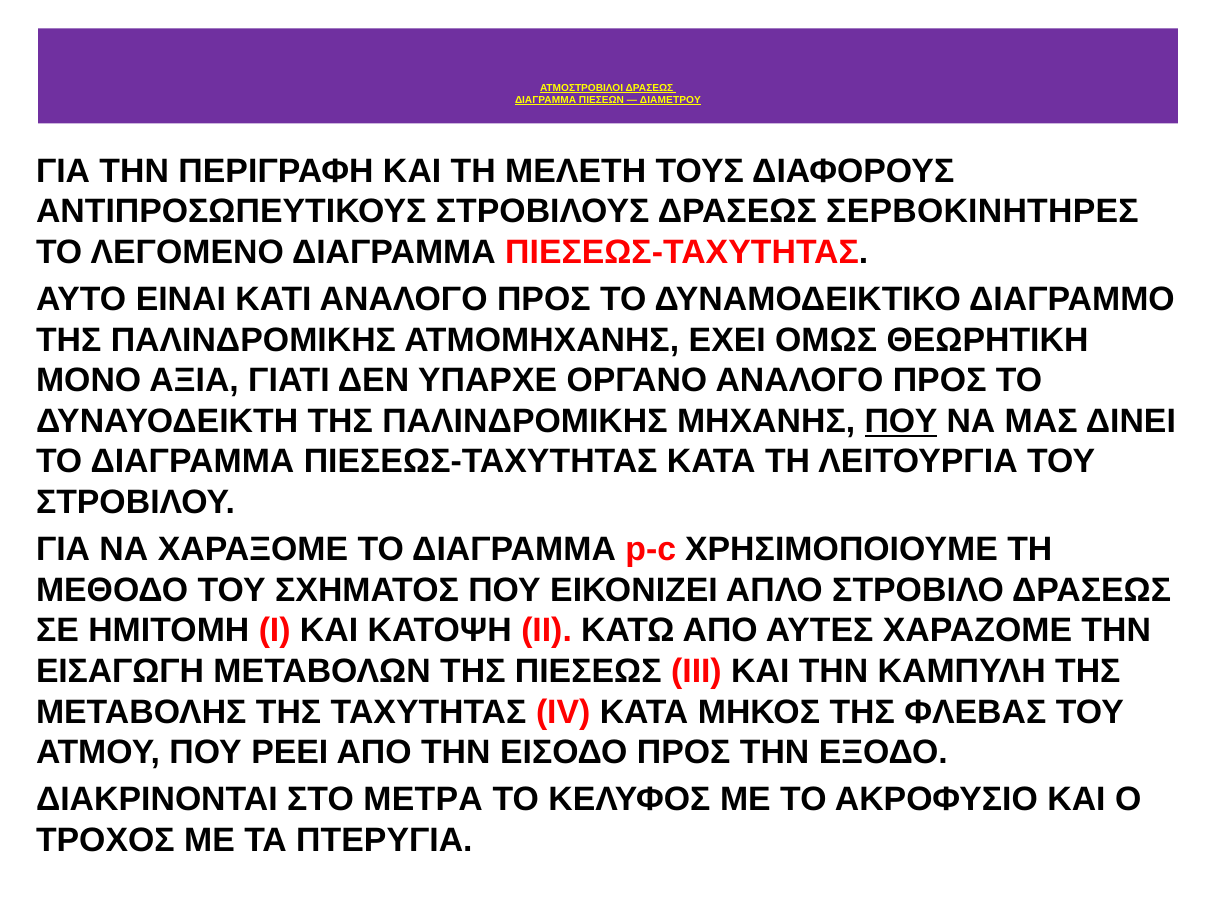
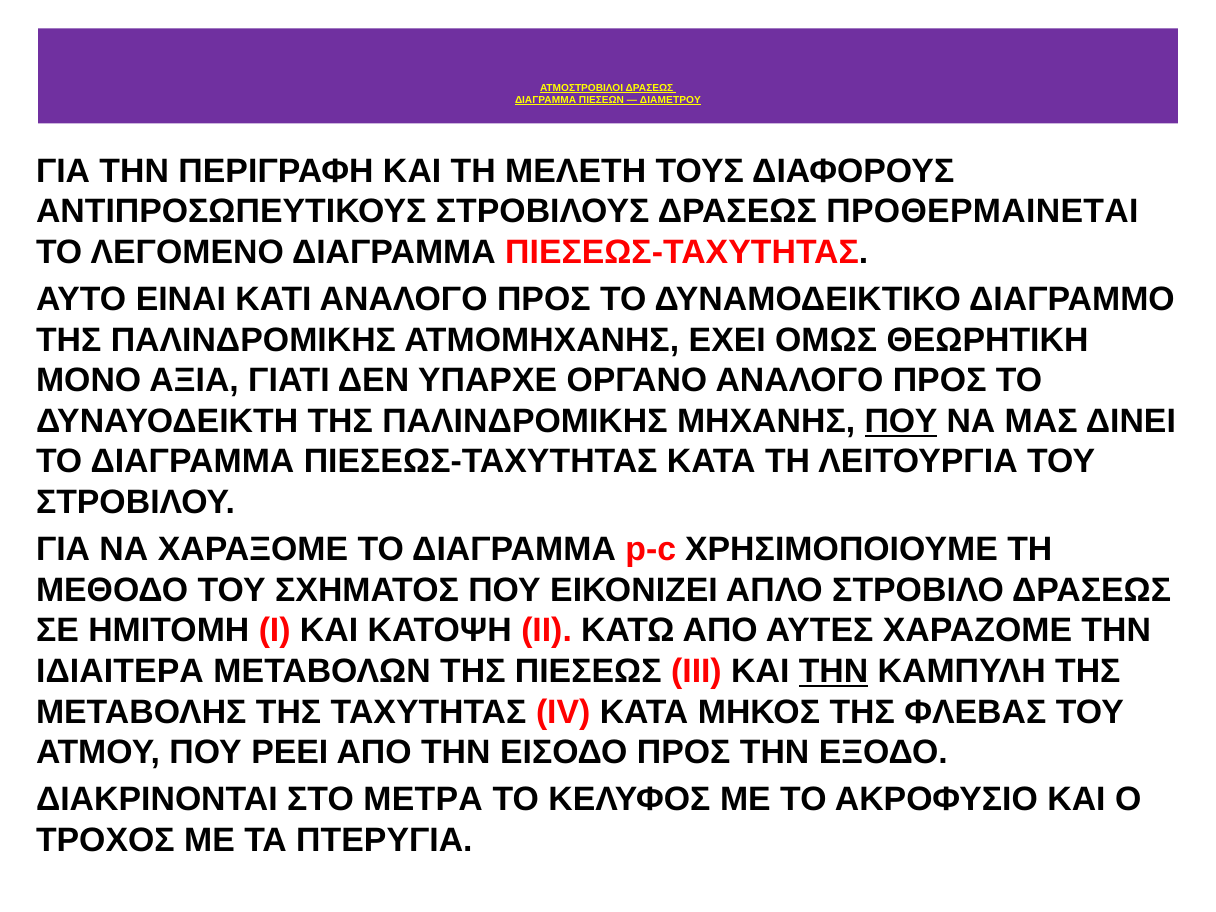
ΣΕΡΒΟΚΙΝΗΤΗΡΕΣ: ΣΕΡΒΟΚΙΝΗΤΗΡΕΣ -> ΠΡΟΘΕΡΜΑΙΝΕΤΑΙ
ΕΙΣΑΓΩΓΗ: ΕΙΣΑΓΩΓΗ -> ΙΔΙΑΙΤΕΡΑ
ΤΗΝ at (834, 671) underline: none -> present
